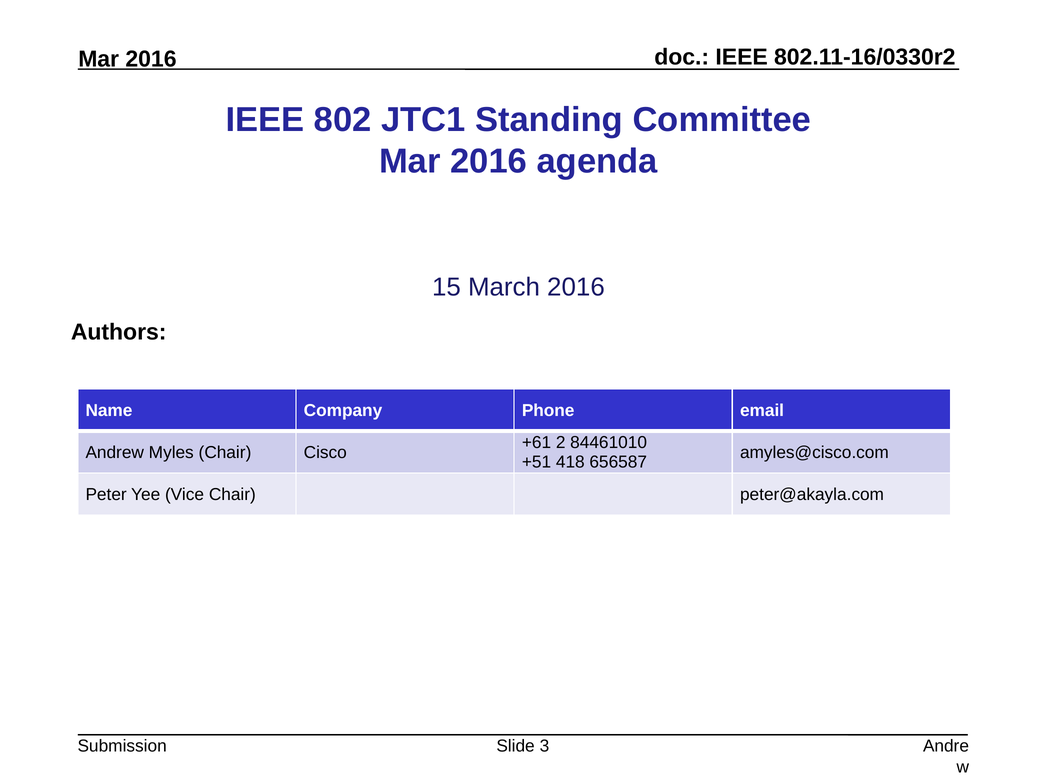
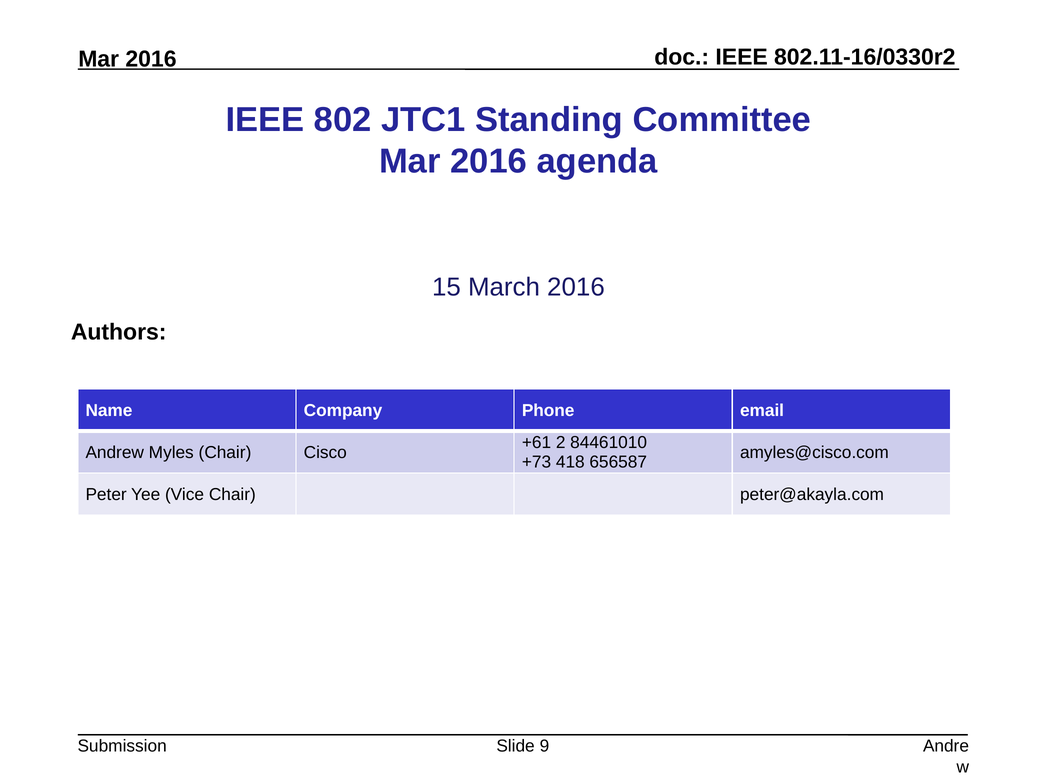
+51: +51 -> +73
3: 3 -> 9
